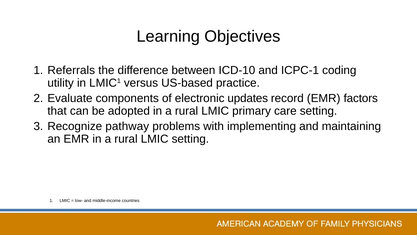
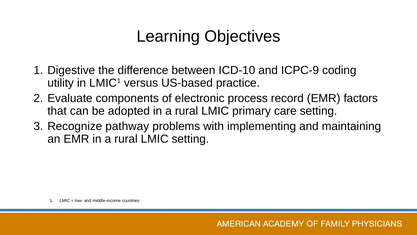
Referrals: Referrals -> Digestive
ICPC-1: ICPC-1 -> ICPC-9
updates: updates -> process
